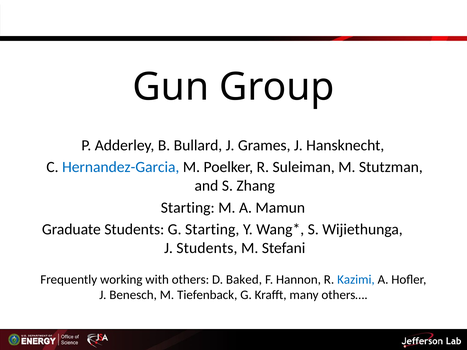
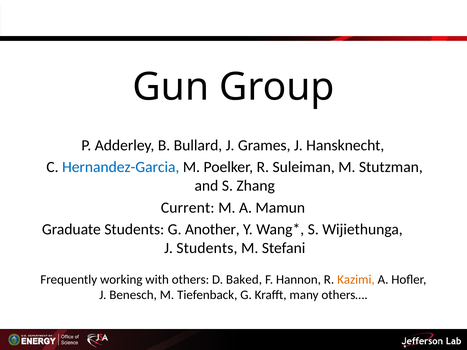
Starting at (188, 208): Starting -> Current
G Starting: Starting -> Another
Kazimi colour: blue -> orange
